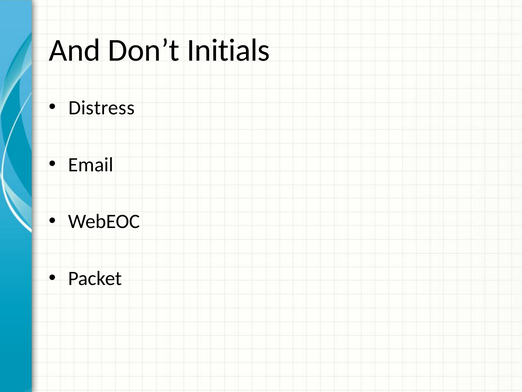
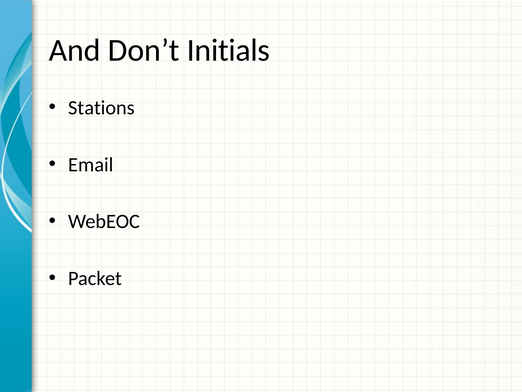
Distress: Distress -> Stations
